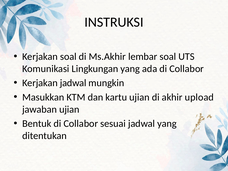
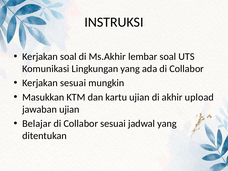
Kerjakan jadwal: jadwal -> sesuai
Bentuk: Bentuk -> Belajar
